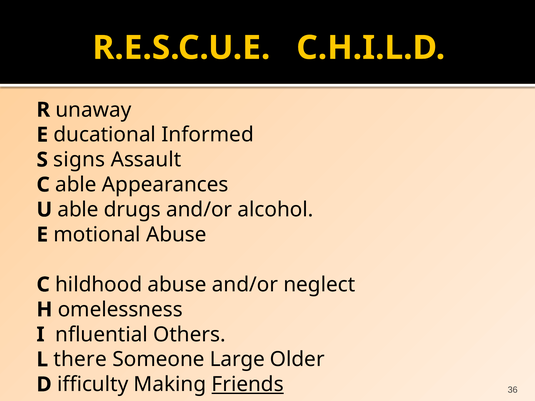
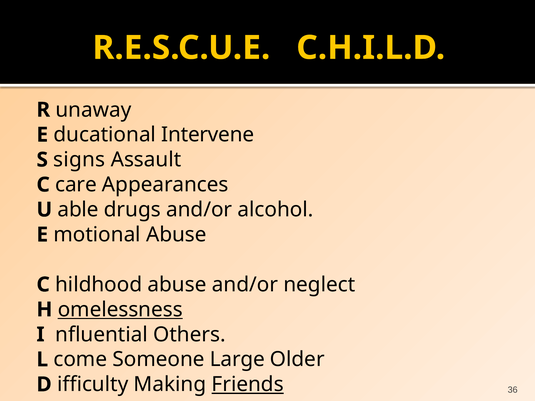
Informed: Informed -> Intervene
C able: able -> care
omelessness underline: none -> present
there: there -> come
